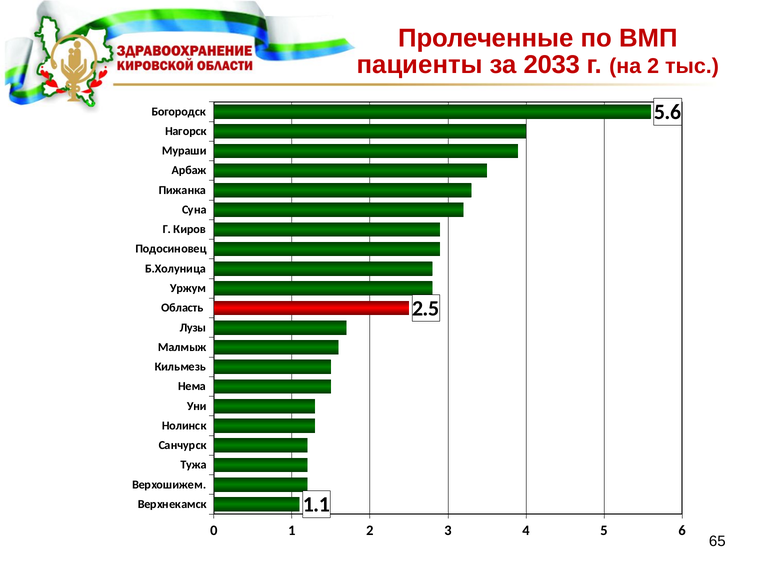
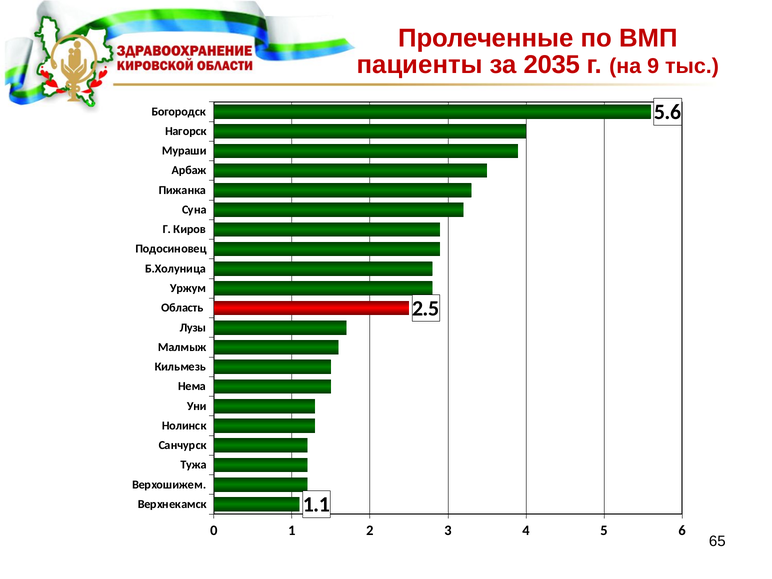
2033: 2033 -> 2035
на 2: 2 -> 9
